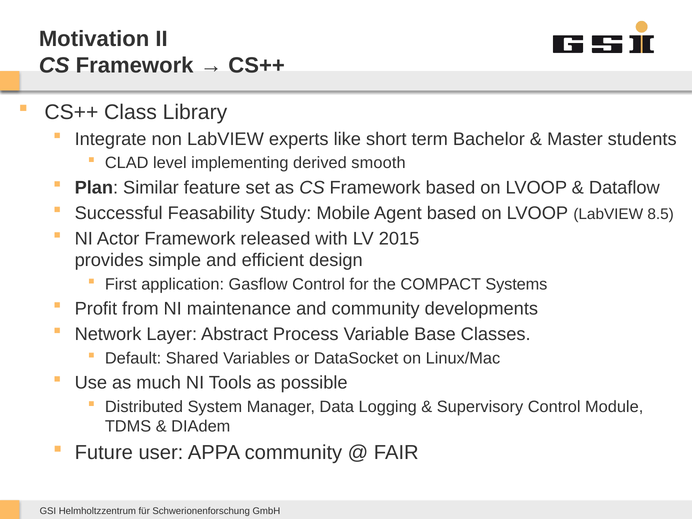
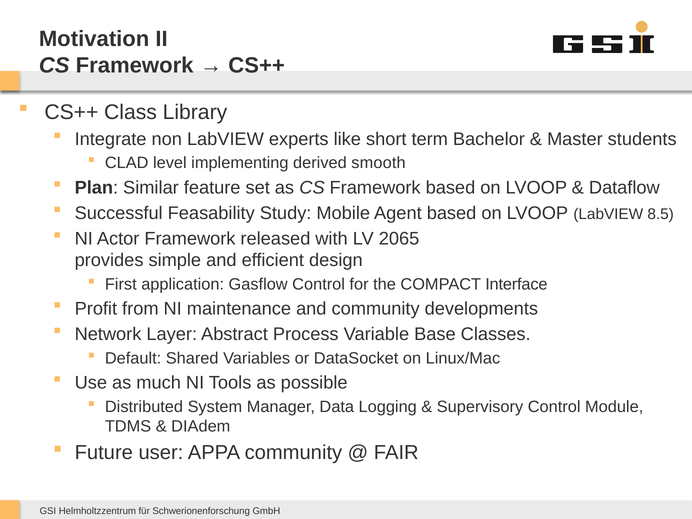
2015: 2015 -> 2065
Systems: Systems -> Interface
